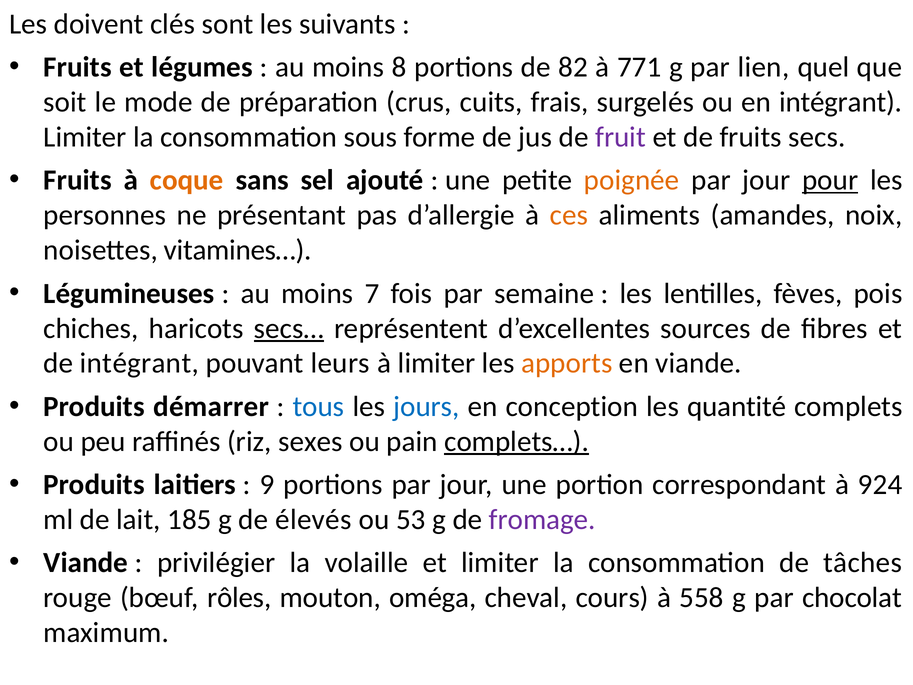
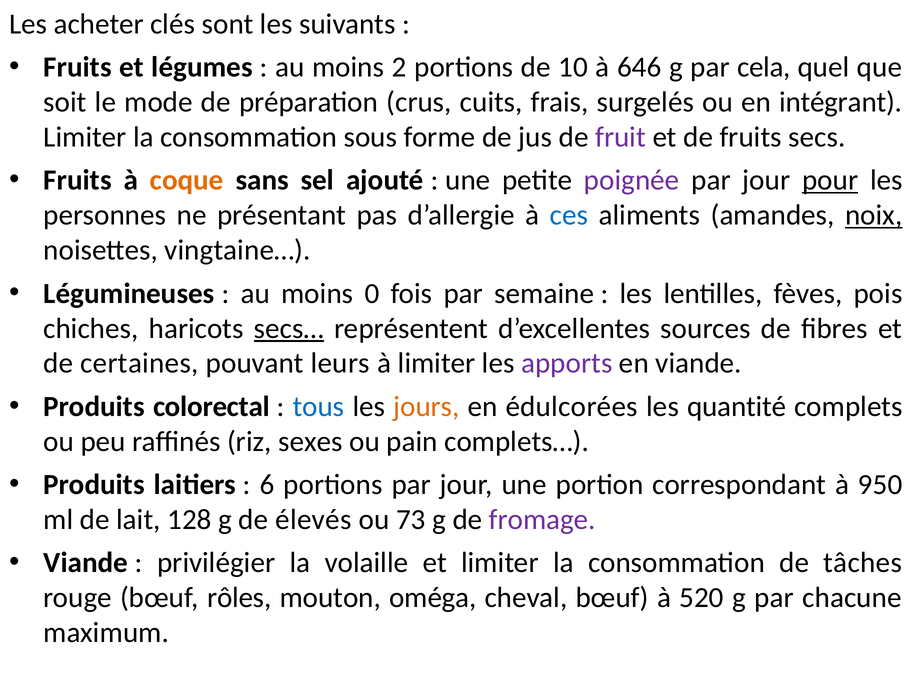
doivent: doivent -> acheter
8: 8 -> 2
82: 82 -> 10
771: 771 -> 646
lien: lien -> cela
poignée colour: orange -> purple
ces colour: orange -> blue
noix underline: none -> present
vitamines…: vitamines… -> vingtaine…
7: 7 -> 0
de intégrant: intégrant -> certaines
apports colour: orange -> purple
démarrer: démarrer -> colorectal
jours colour: blue -> orange
conception: conception -> édulcorées
complets… underline: present -> none
9: 9 -> 6
924: 924 -> 950
185: 185 -> 128
53: 53 -> 73
cheval cours: cours -> bœuf
558: 558 -> 520
chocolat: chocolat -> chacune
